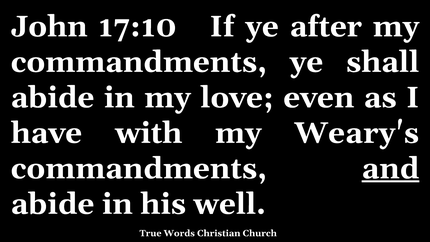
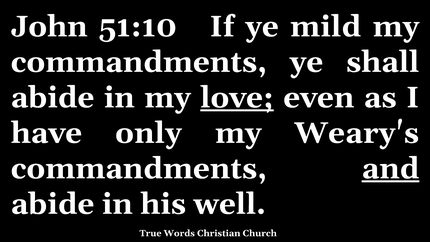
17:10: 17:10 -> 51:10
after: after -> mild
love underline: none -> present
with: with -> only
